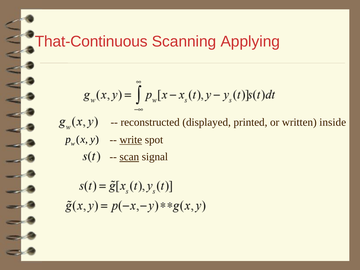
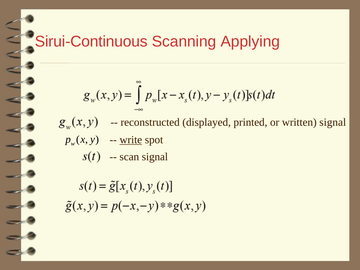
That-Continuous: That-Continuous -> Sirui-Continuous
written inside: inside -> signal
scan underline: present -> none
